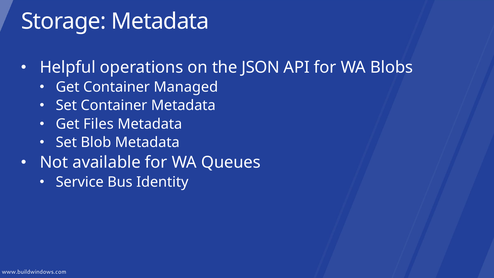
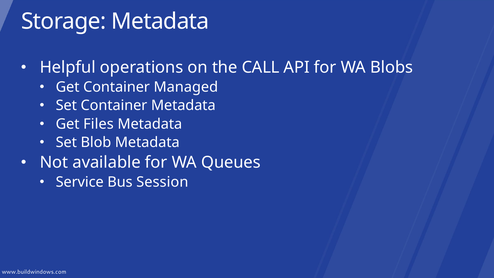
JSON: JSON -> CALL
Identity: Identity -> Session
